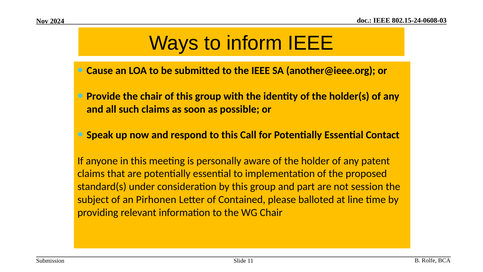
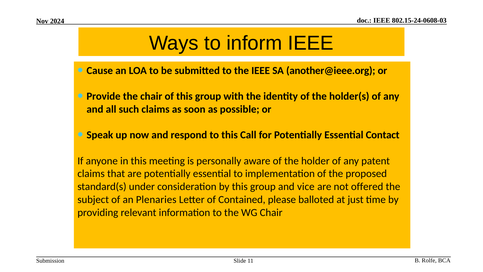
part: part -> vice
session: session -> offered
Pirhonen: Pirhonen -> Plenaries
line: line -> just
